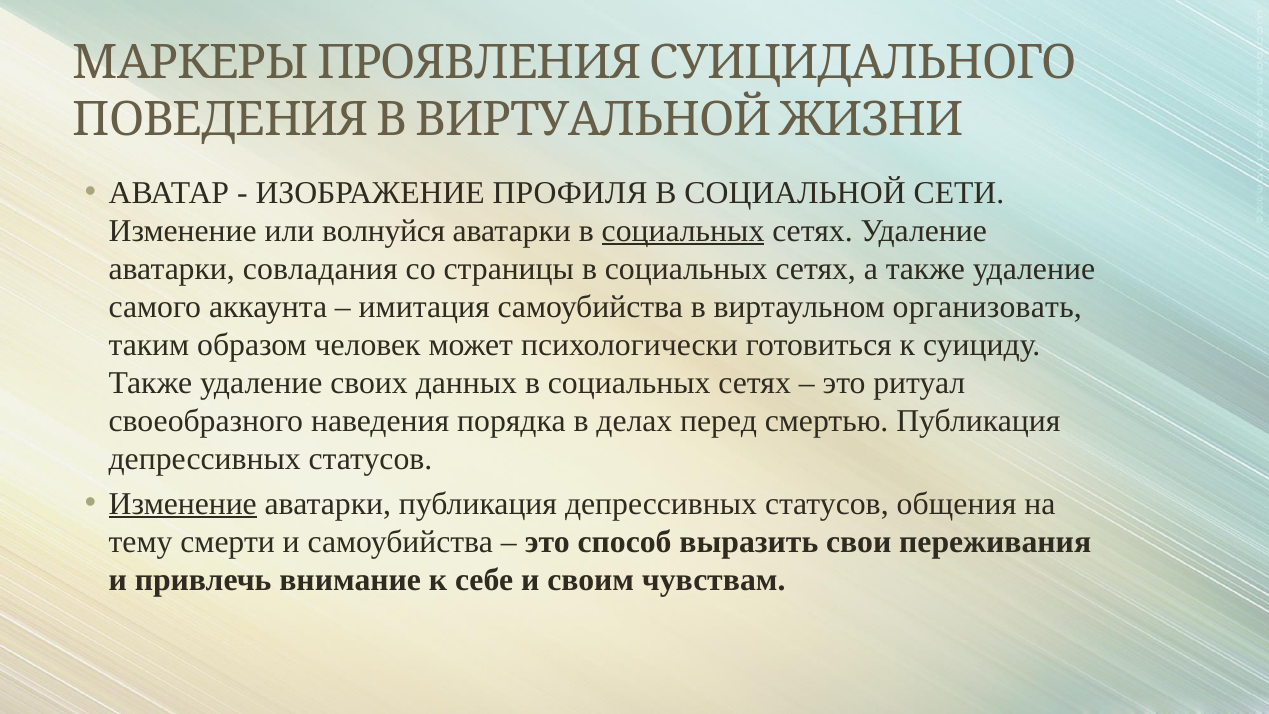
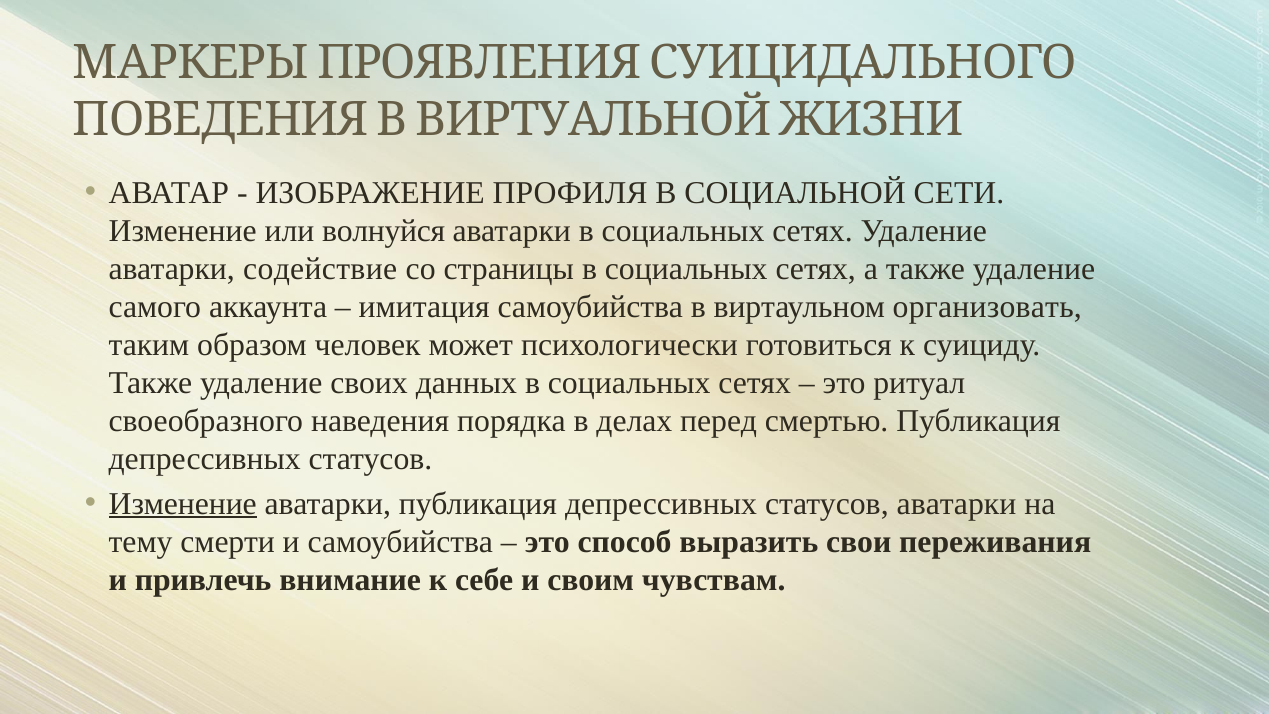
социальных at (683, 231) underline: present -> none
совладания: совладания -> содействие
статусов общения: общения -> аватарки
